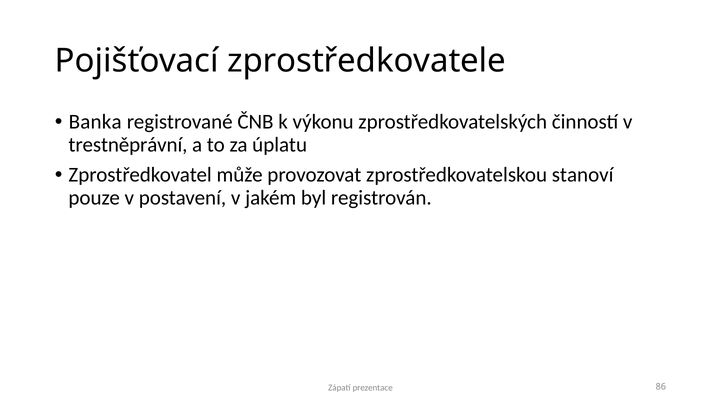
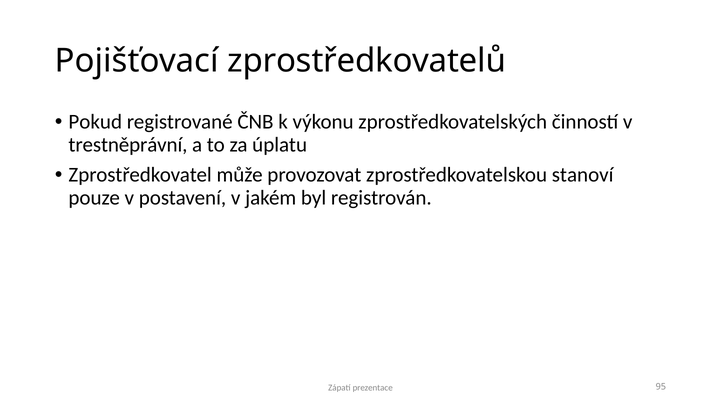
zprostředkovatele: zprostředkovatele -> zprostředkovatelů
Banka: Banka -> Pokud
86: 86 -> 95
